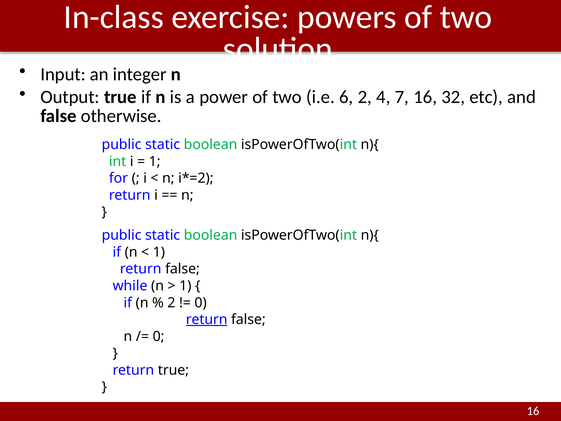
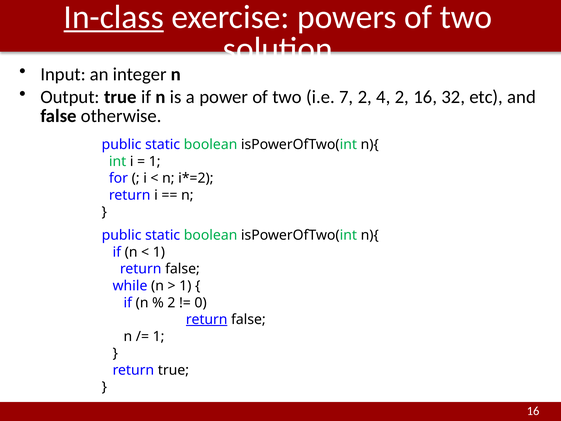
In-class underline: none -> present
6: 6 -> 7
4 7: 7 -> 2
0 at (159, 336): 0 -> 1
